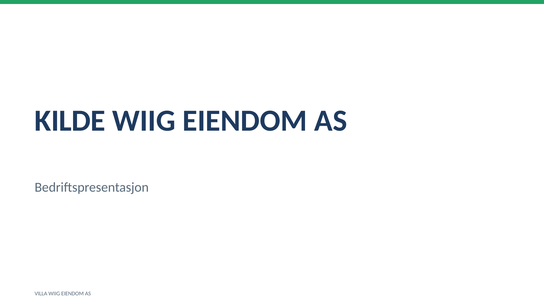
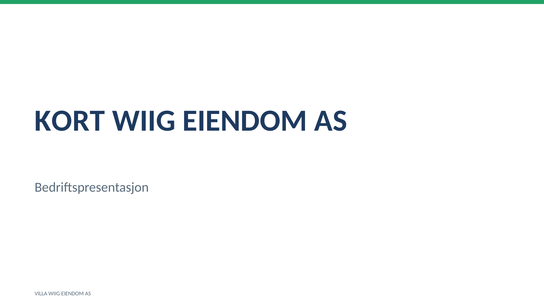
KILDE: KILDE -> KORT
